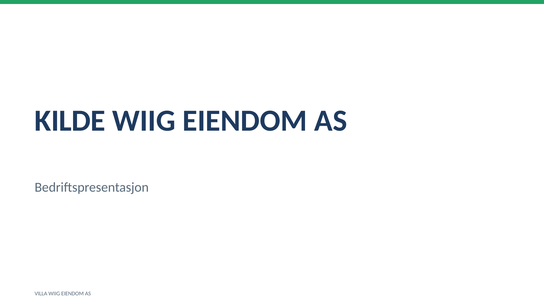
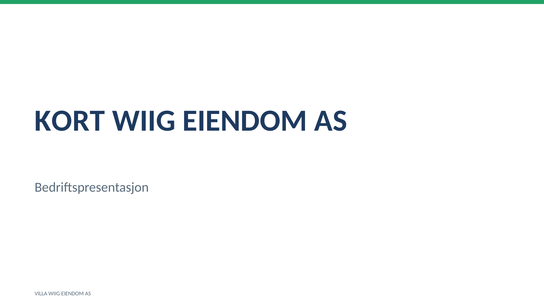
KILDE: KILDE -> KORT
